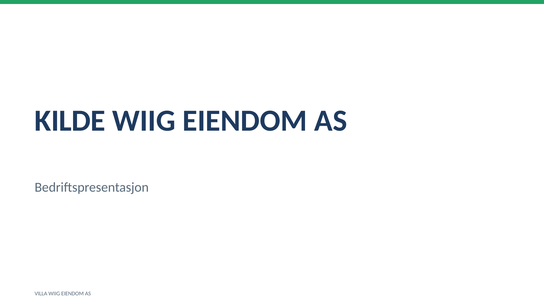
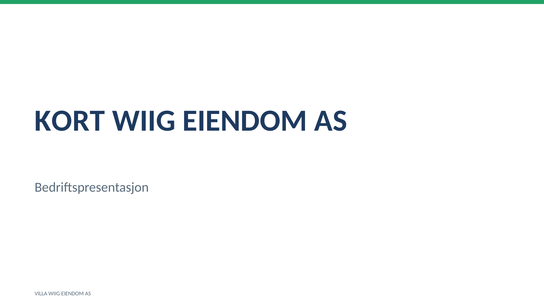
KILDE: KILDE -> KORT
